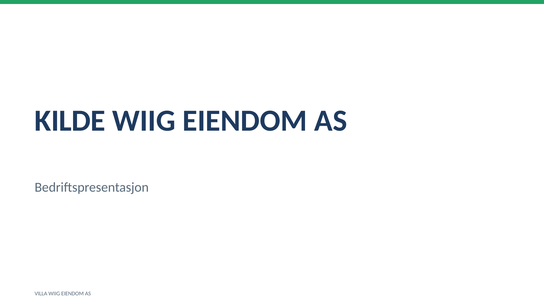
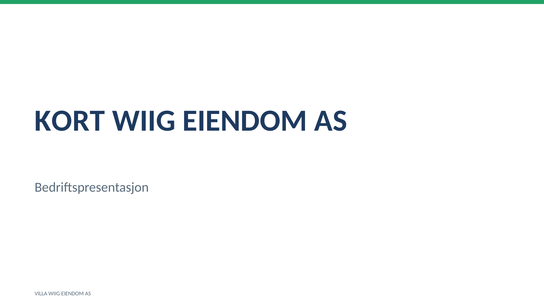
KILDE: KILDE -> KORT
